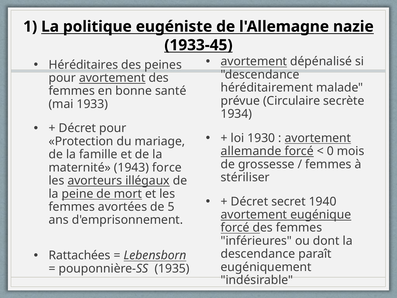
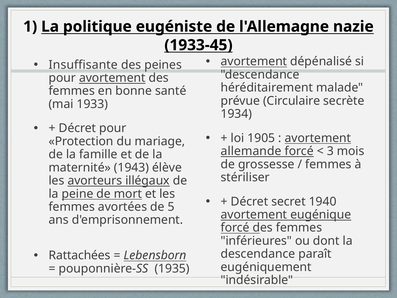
Héréditaires: Héréditaires -> Insuffisante
1930: 1930 -> 1905
0: 0 -> 3
force: force -> élève
